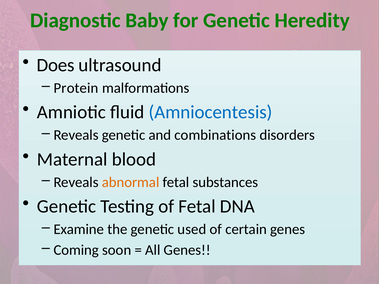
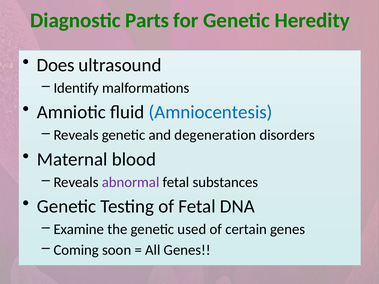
Baby: Baby -> Parts
Protein: Protein -> Identify
combinations: combinations -> degeneration
abnormal colour: orange -> purple
